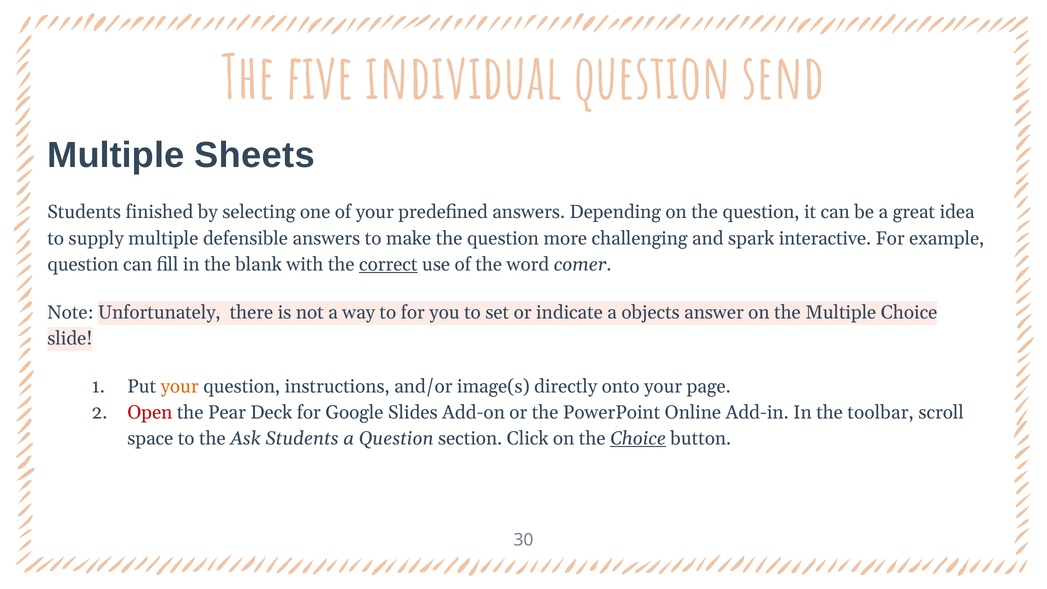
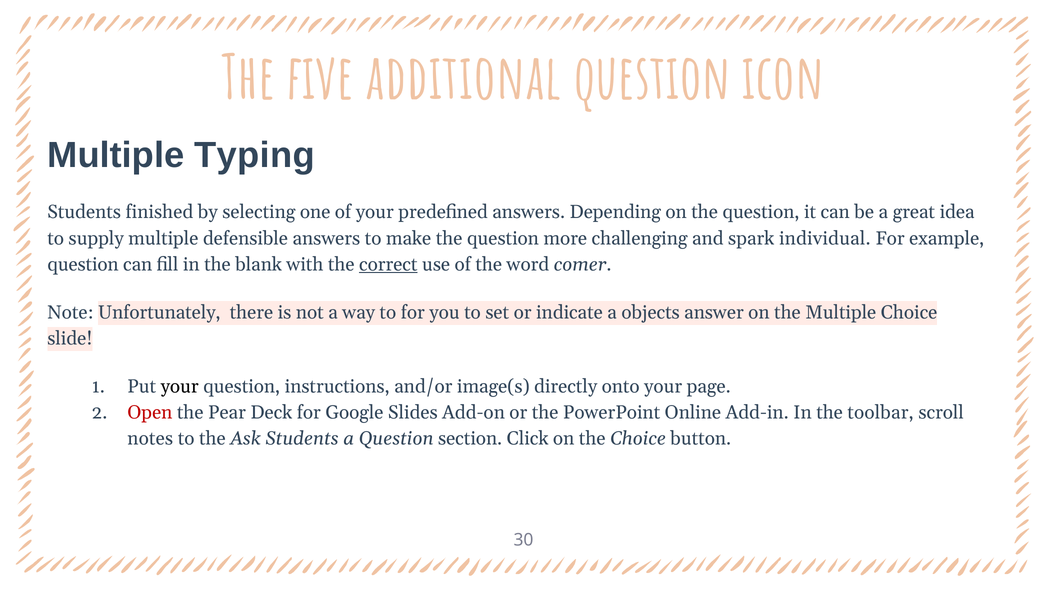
individual: individual -> additional
send: send -> icon
Sheets: Sheets -> Typing
interactive: interactive -> individual
your at (180, 386) colour: orange -> black
space: space -> notes
Choice at (638, 438) underline: present -> none
